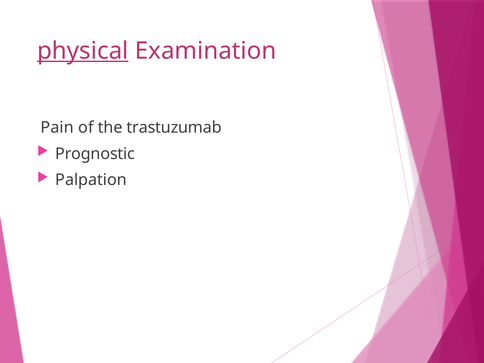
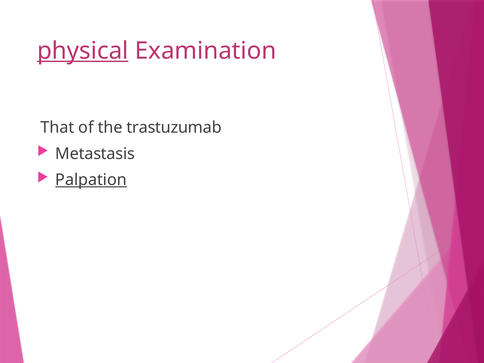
Pain: Pain -> That
Prognostic: Prognostic -> Metastasis
Palpation underline: none -> present
